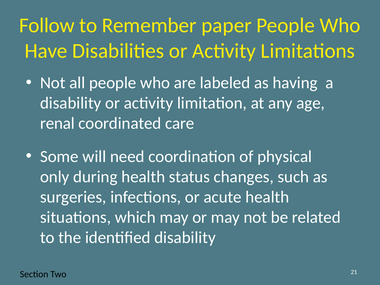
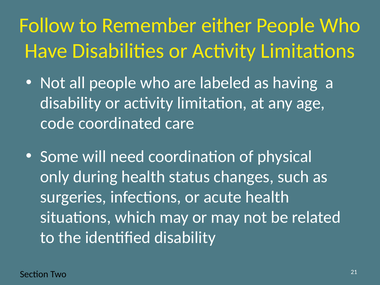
paper: paper -> either
renal: renal -> code
